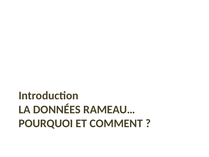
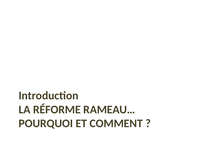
DONNÉES: DONNÉES -> RÉFORME
